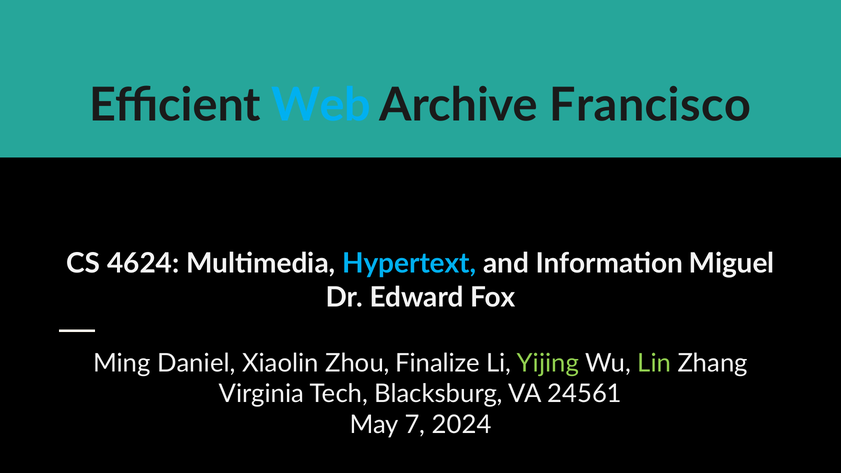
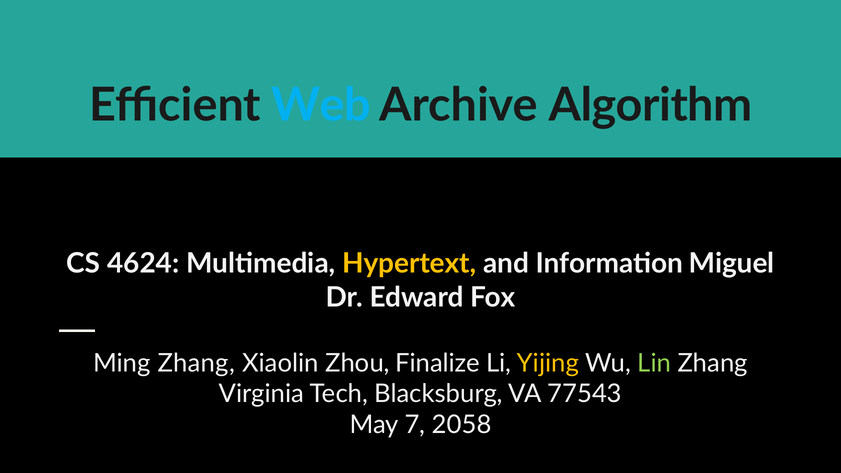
Francisco: Francisco -> Algorithm
Hypertext colour: light blue -> yellow
Ming Daniel: Daniel -> Zhang
Yijing colour: light green -> yellow
24561: 24561 -> 77543
2024: 2024 -> 2058
